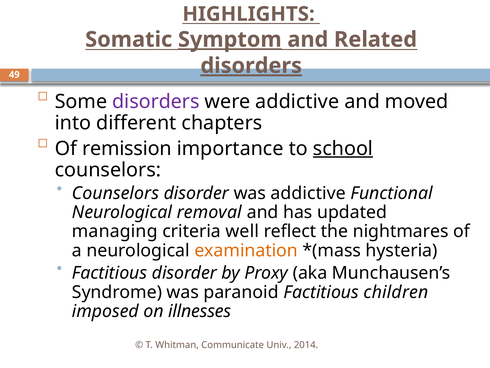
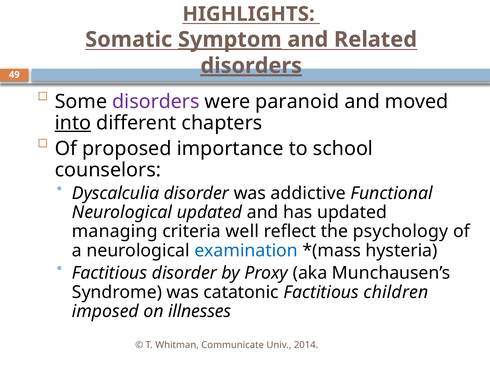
were addictive: addictive -> paranoid
into underline: none -> present
remission: remission -> proposed
school underline: present -> none
Counselors at (116, 193): Counselors -> Dyscalculia
Neurological removal: removal -> updated
nightmares: nightmares -> psychology
examination colour: orange -> blue
paranoid: paranoid -> catatonic
